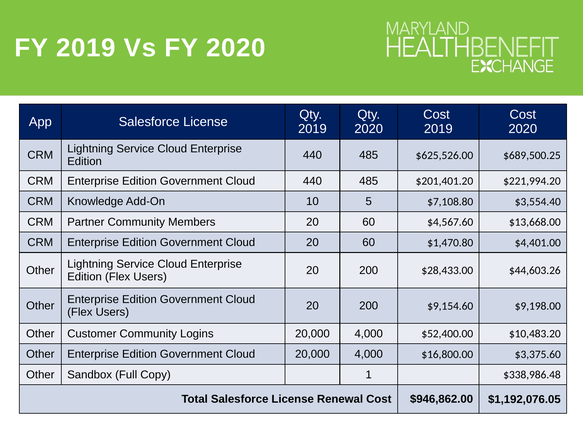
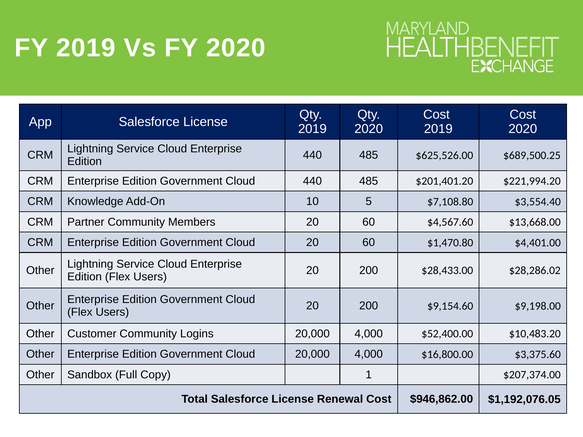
$44,603.26: $44,603.26 -> $28,286.02
$338,986.48: $338,986.48 -> $207,374.00
